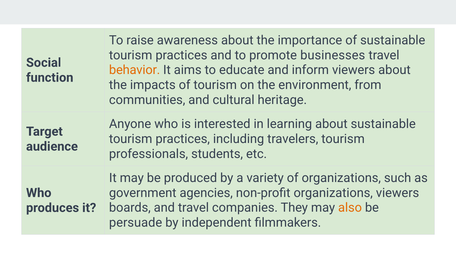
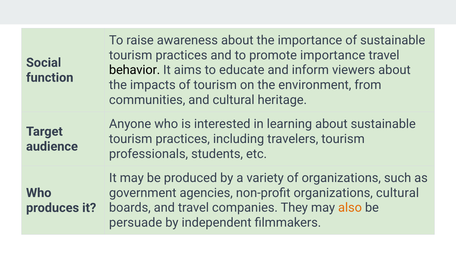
promote businesses: businesses -> importance
behavior colour: orange -> black
organizations viewers: viewers -> cultural
